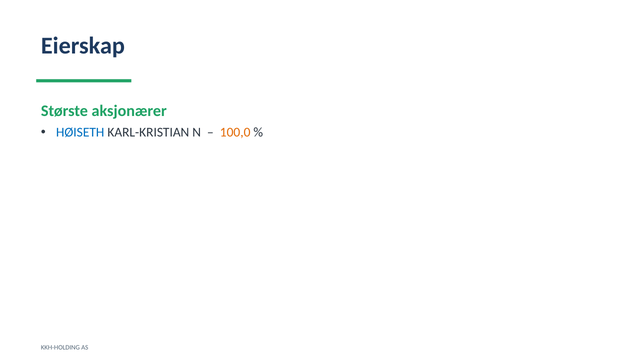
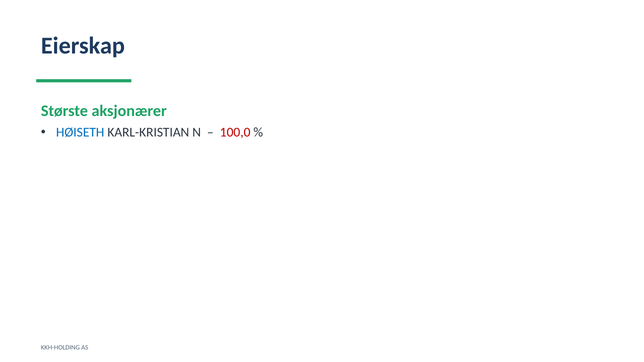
100,0 colour: orange -> red
